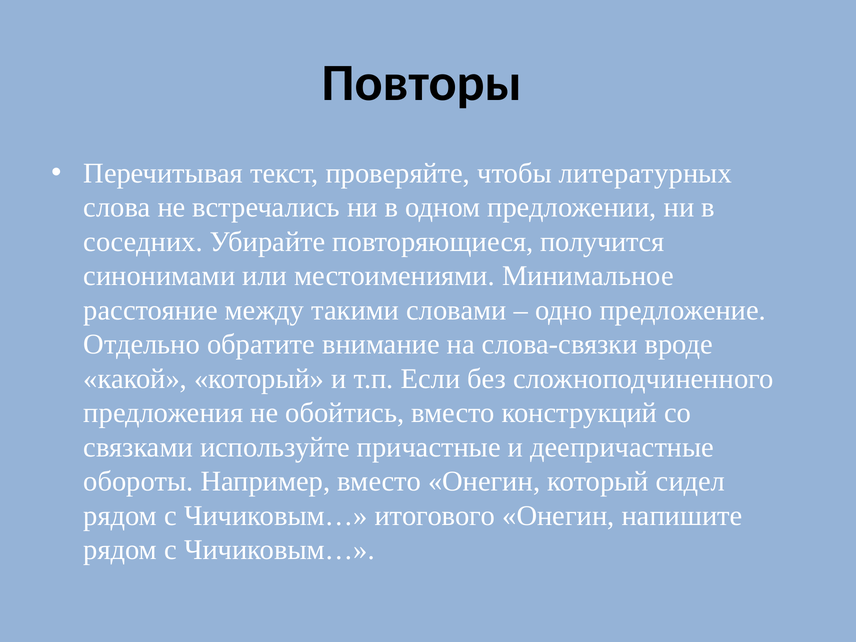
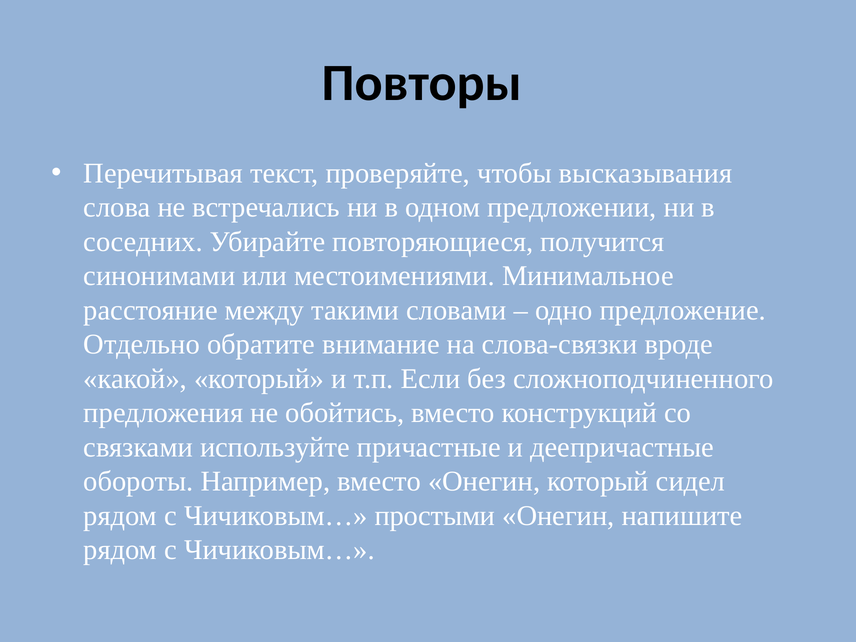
литературных: литературных -> высказывания
итогового: итогового -> простыми
